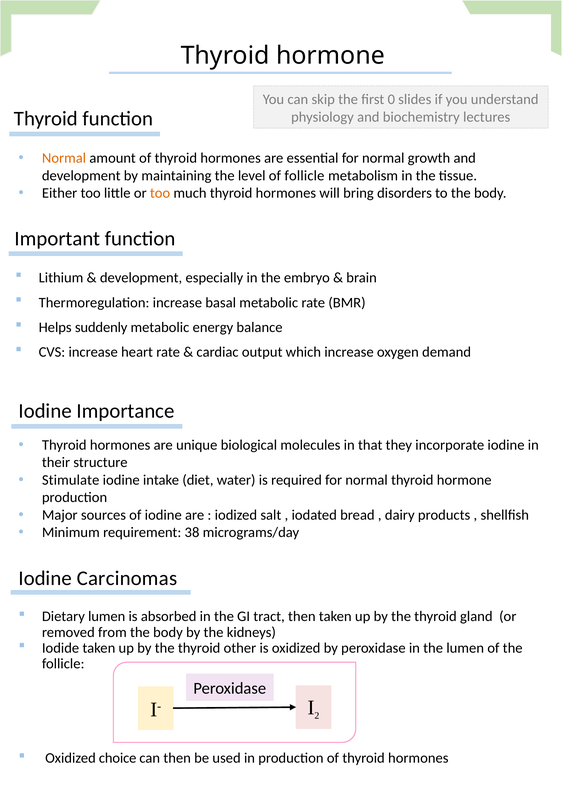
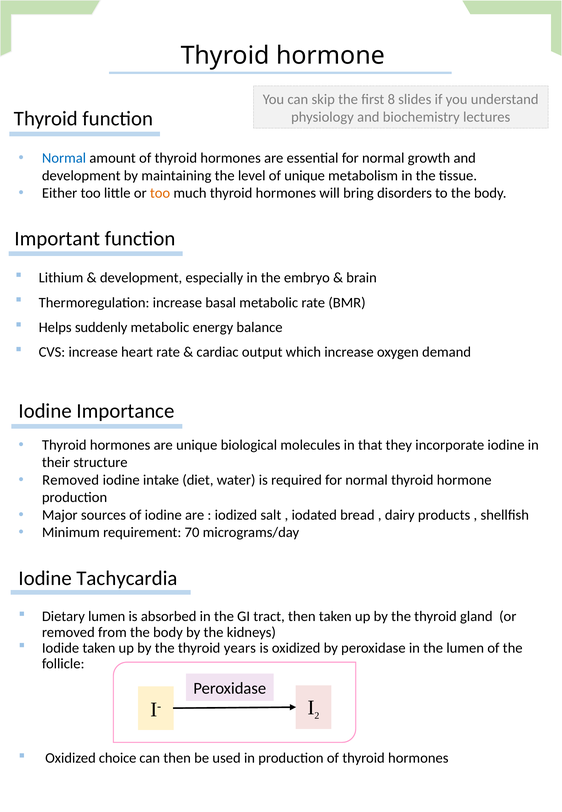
0: 0 -> 8
Normal at (64, 158) colour: orange -> blue
of follicle: follicle -> unique
Stimulate at (71, 480): Stimulate -> Removed
38: 38 -> 70
Carcinomas: Carcinomas -> Tachycardia
other: other -> years
